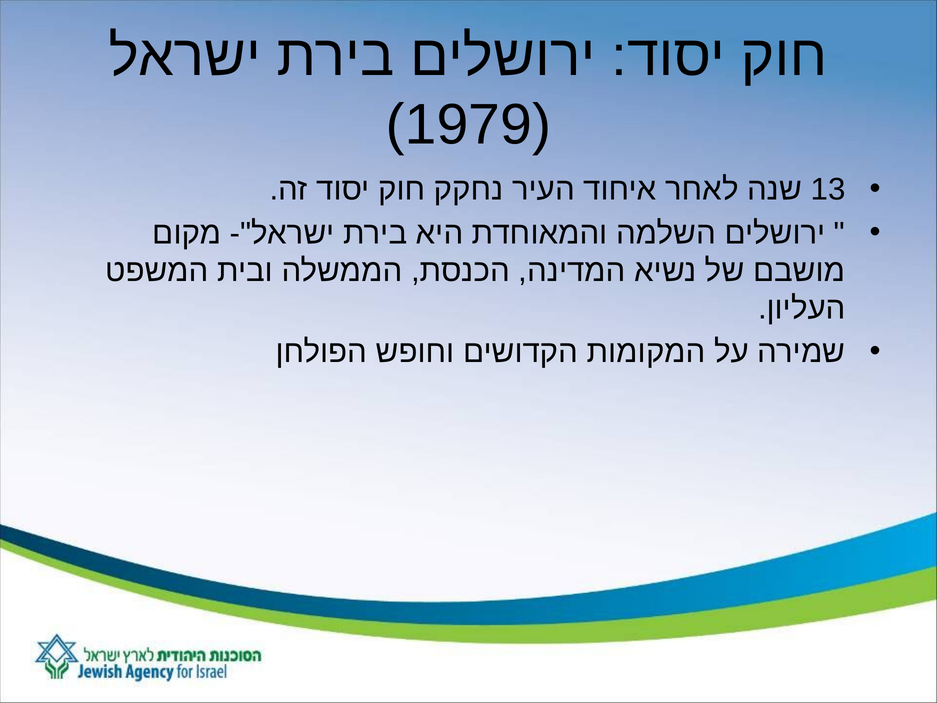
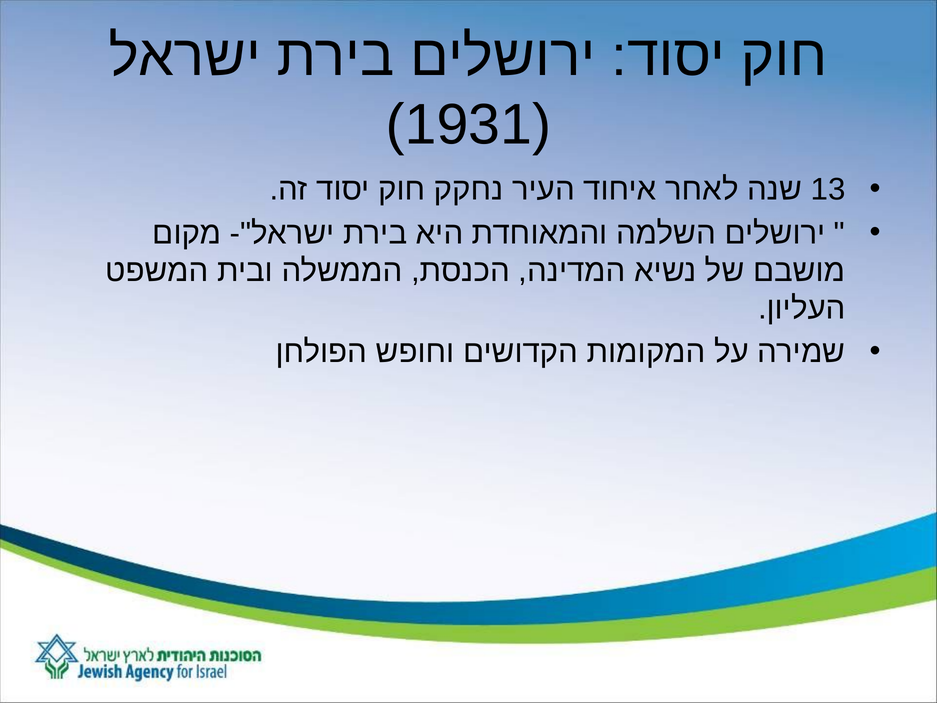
1979: 1979 -> 1931
